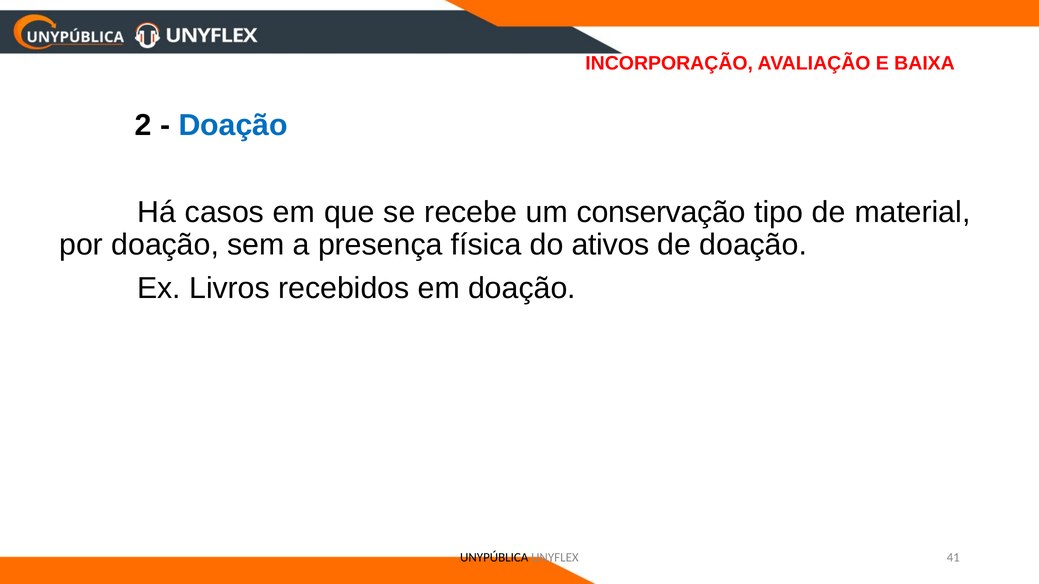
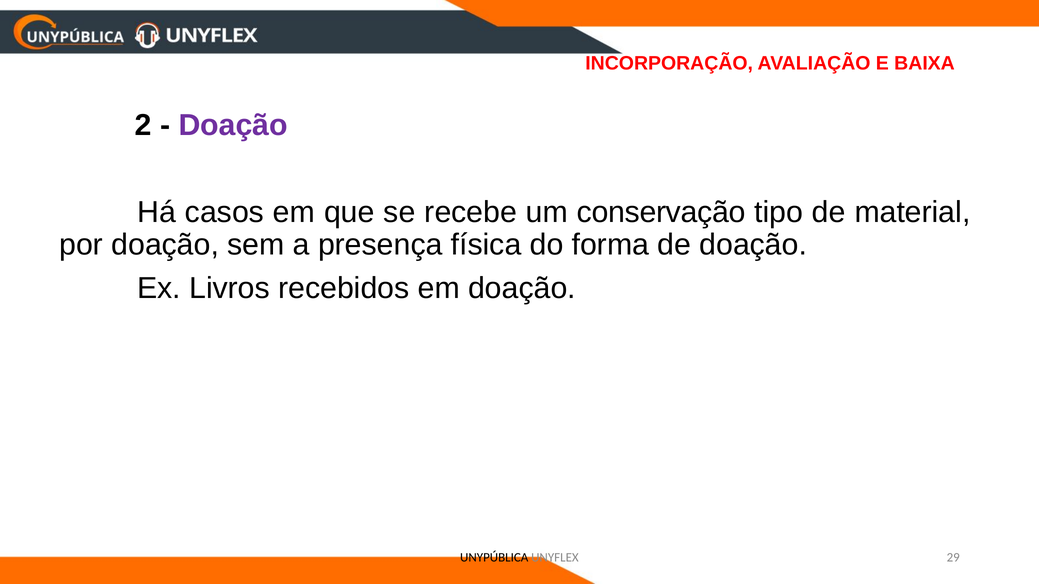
Doação at (233, 125) colour: blue -> purple
ativos: ativos -> forma
41: 41 -> 29
